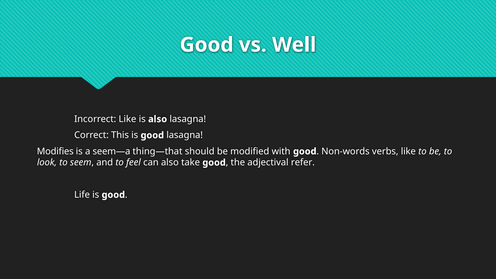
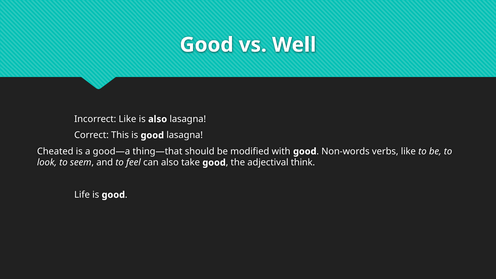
Modifies: Modifies -> Cheated
seem—a: seem—a -> good—a
refer: refer -> think
